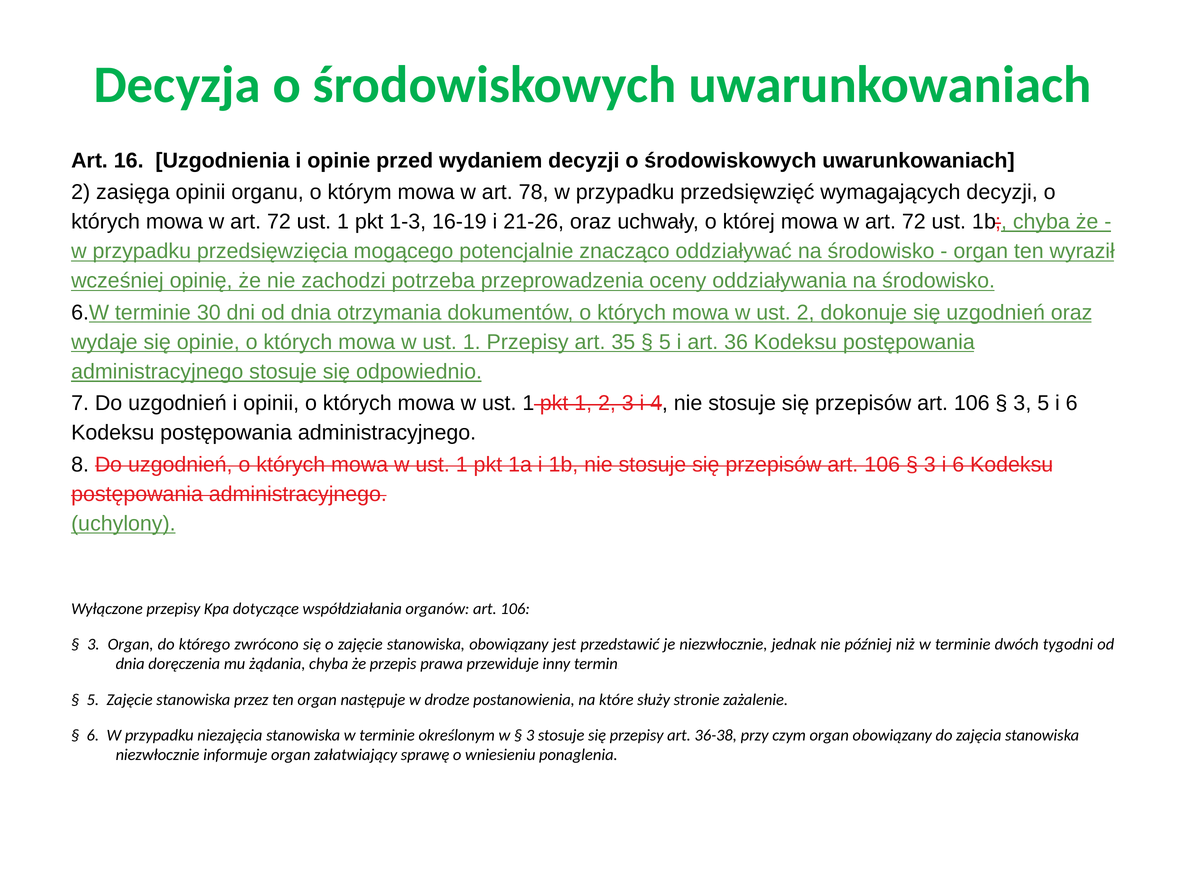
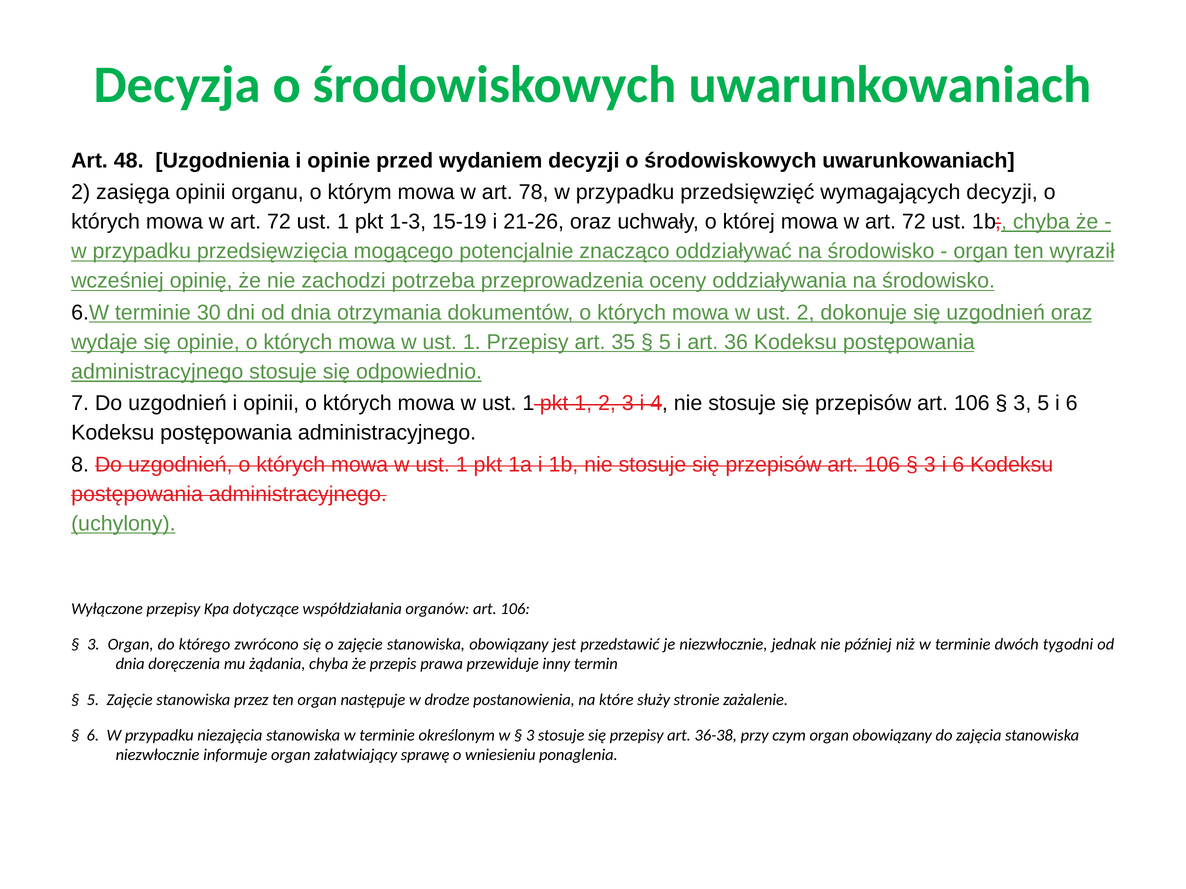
16: 16 -> 48
16-19: 16-19 -> 15-19
